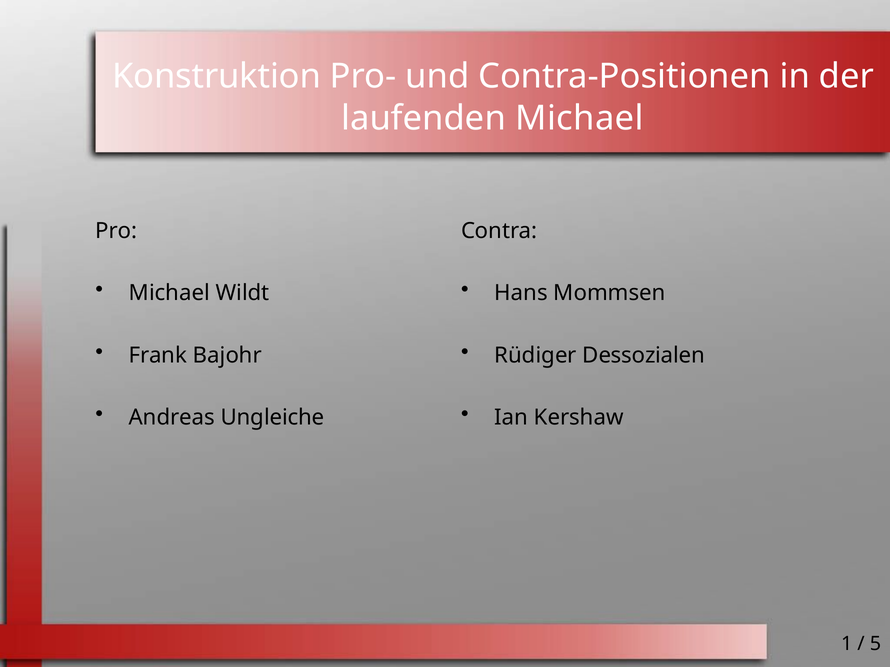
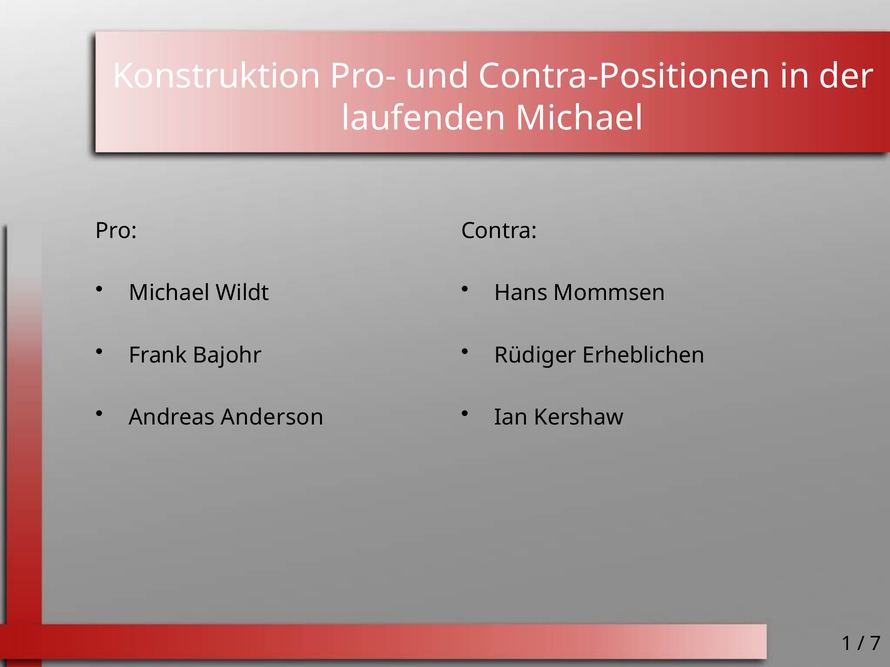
Dessozialen: Dessozialen -> Erheblichen
Ungleiche: Ungleiche -> Anderson
5: 5 -> 7
